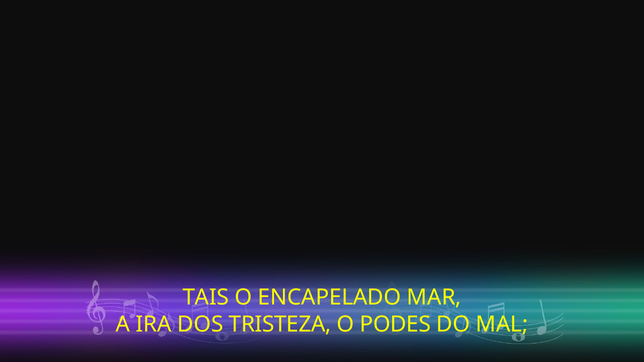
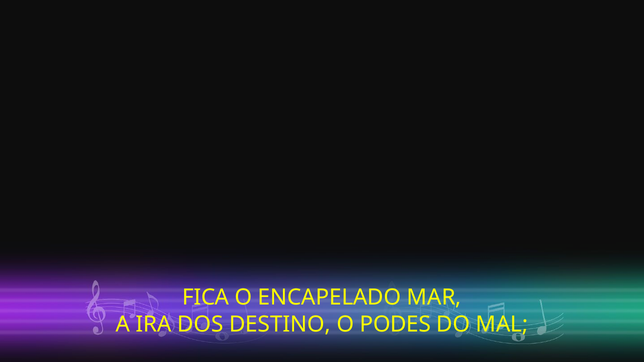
TAIS: TAIS -> FICA
TRISTEZA: TRISTEZA -> DESTINO
